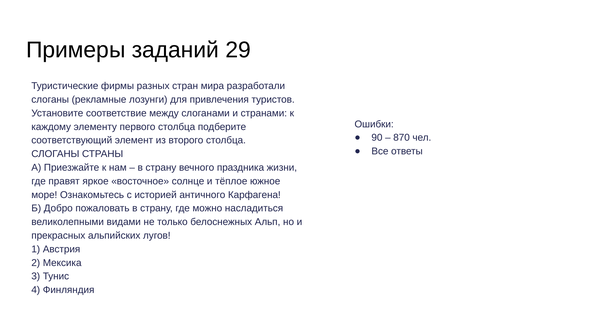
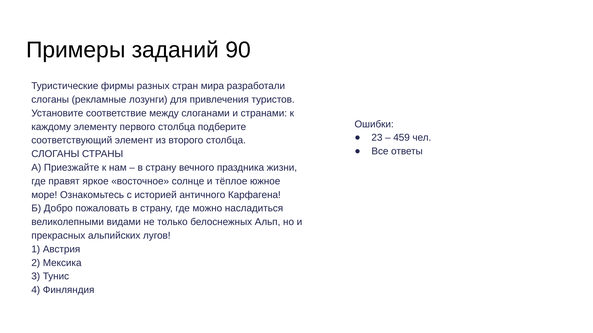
29: 29 -> 90
90: 90 -> 23
870: 870 -> 459
